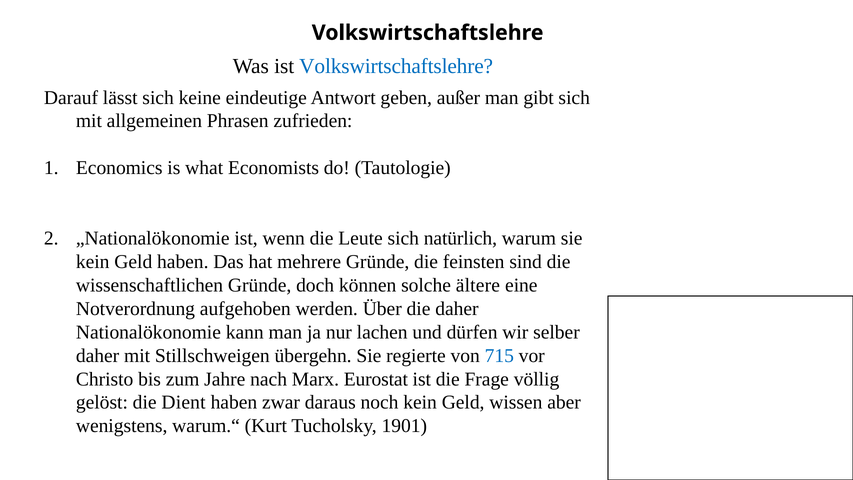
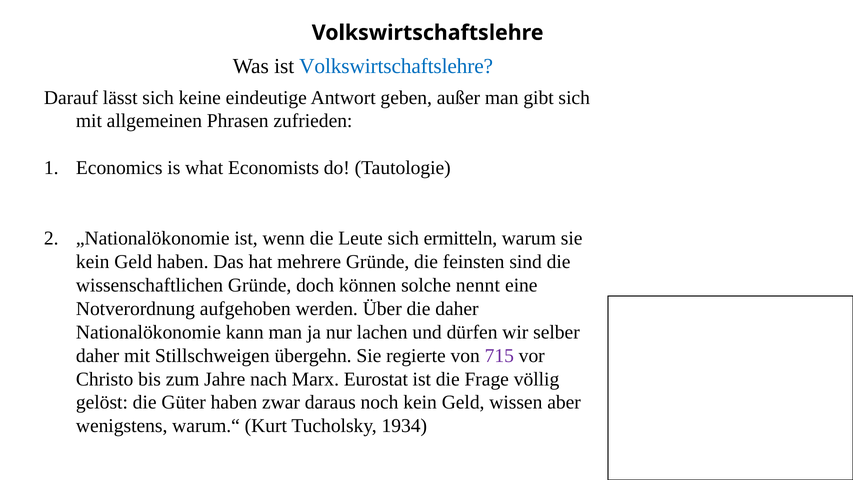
natürlich: natürlich -> ermitteln
ältere: ältere -> nennt
715 colour: blue -> purple
Dient: Dient -> Güter
1901: 1901 -> 1934
